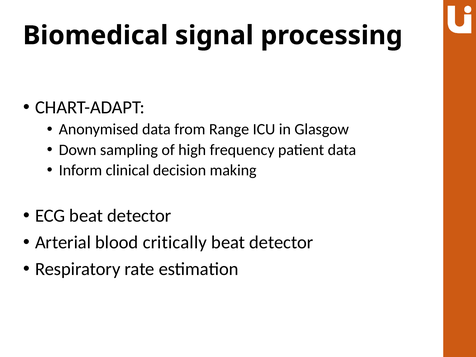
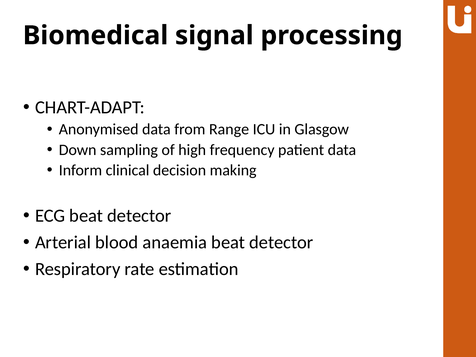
critically: critically -> anaemia
